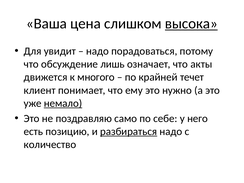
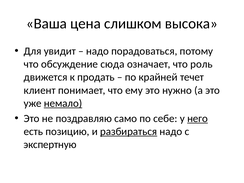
высока underline: present -> none
лишь: лишь -> сюда
акты: акты -> роль
многого: многого -> продать
него underline: none -> present
количество: количество -> экспертную
